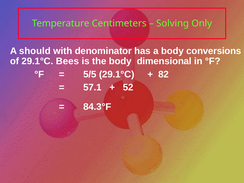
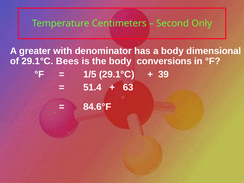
Solving: Solving -> Second
should: should -> greater
conversions: conversions -> dimensional
dimensional: dimensional -> conversions
5/5: 5/5 -> 1/5
82: 82 -> 39
57.1: 57.1 -> 51.4
52: 52 -> 63
84.3°F: 84.3°F -> 84.6°F
